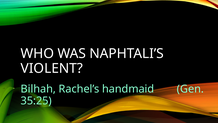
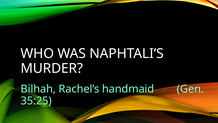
VIOLENT: VIOLENT -> MURDER
